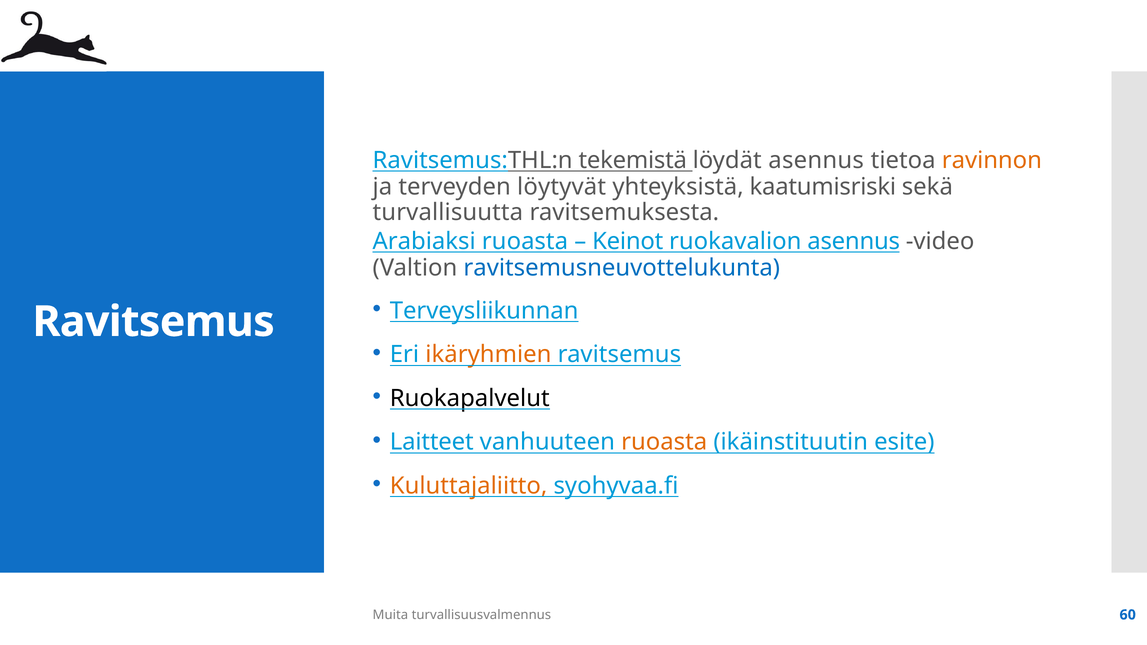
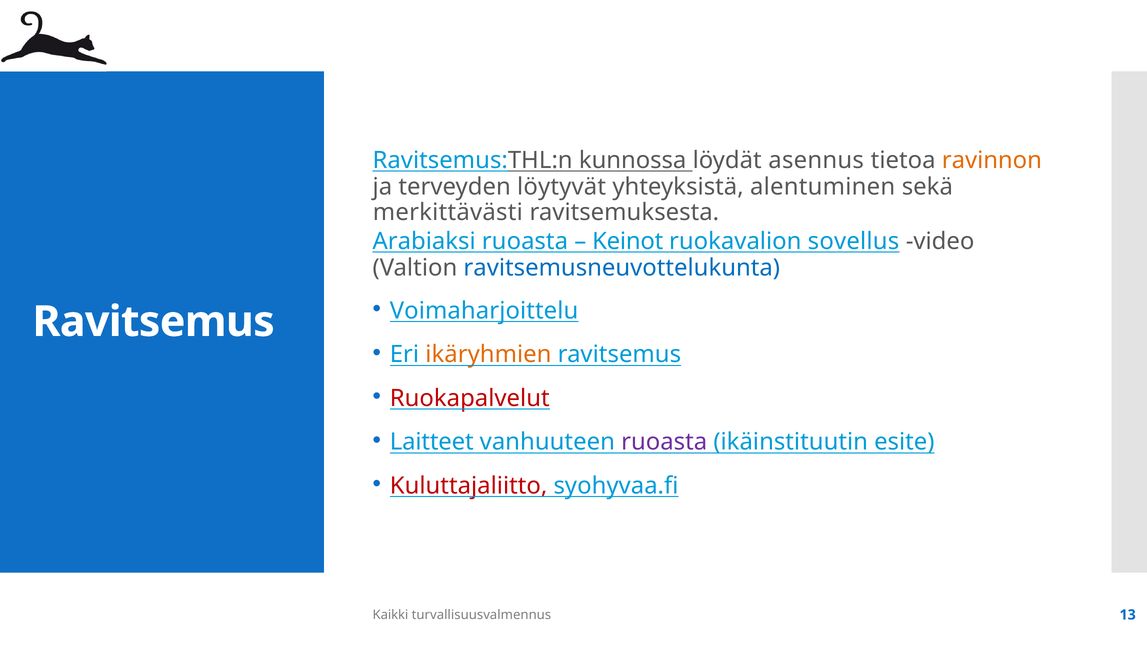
tekemistä: tekemistä -> kunnossa
kaatumisriski: kaatumisriski -> alentuminen
turvallisuutta: turvallisuutta -> merkittävästi
ruokavalion asennus: asennus -> sovellus
Terveysliikunnan: Terveysliikunnan -> Voimaharjoittelu
Ruokapalvelut colour: black -> red
ruoasta at (664, 442) colour: orange -> purple
Kuluttajaliitto colour: orange -> red
Muita: Muita -> Kaikki
60: 60 -> 13
